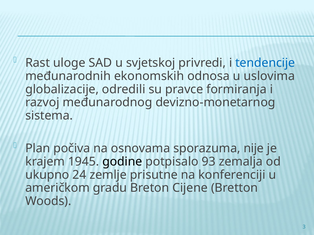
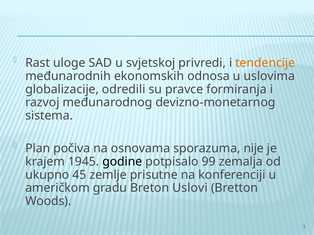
tendencije colour: blue -> orange
93: 93 -> 99
24: 24 -> 45
Cijene: Cijene -> Uslovi
